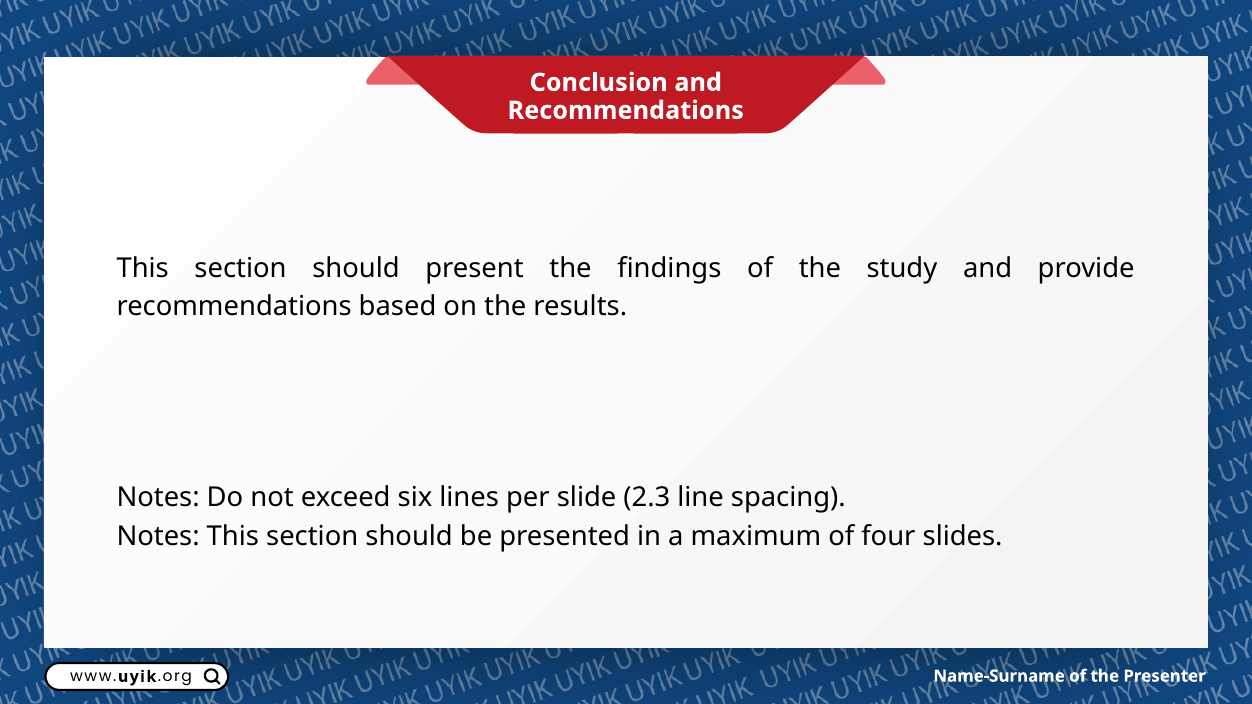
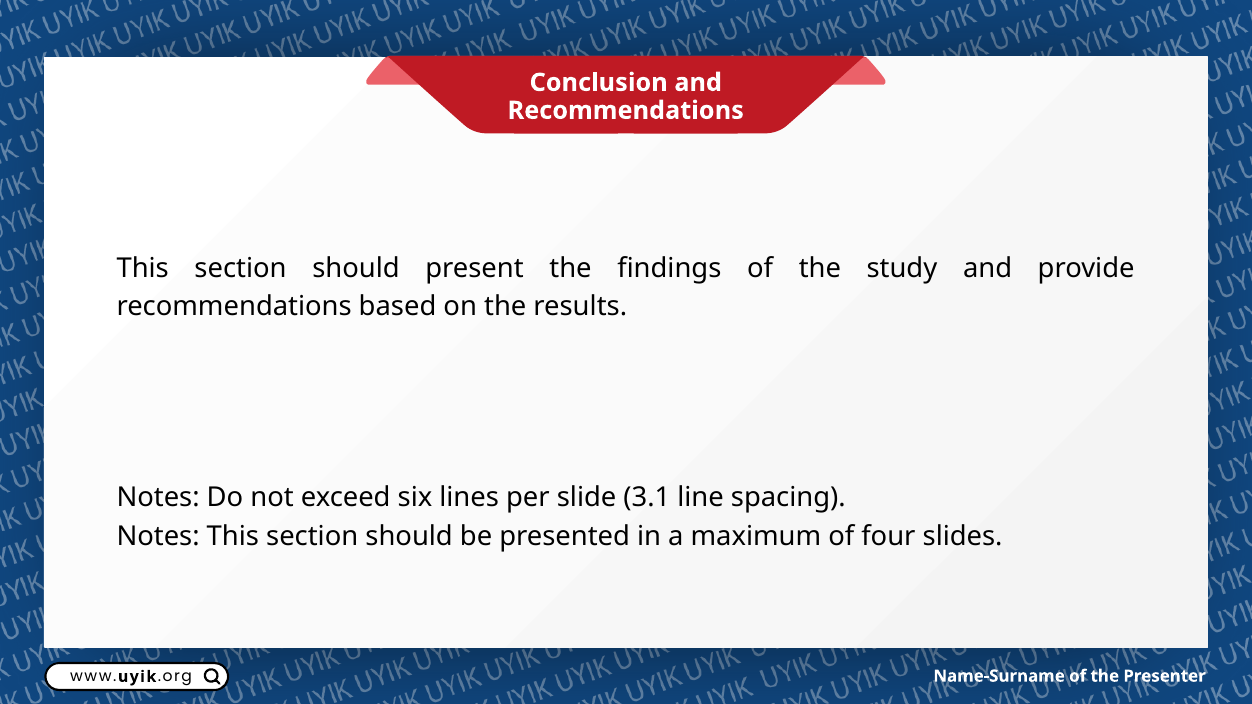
2.3: 2.3 -> 3.1
